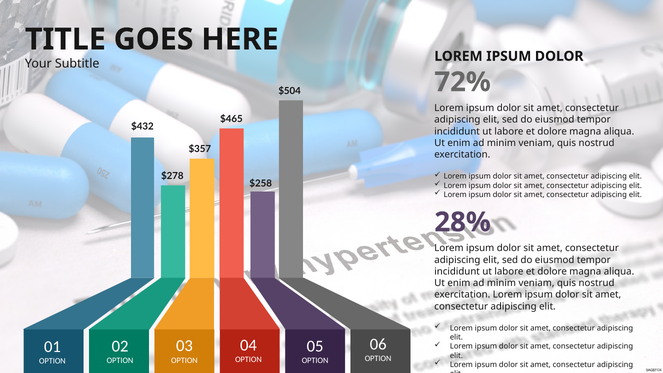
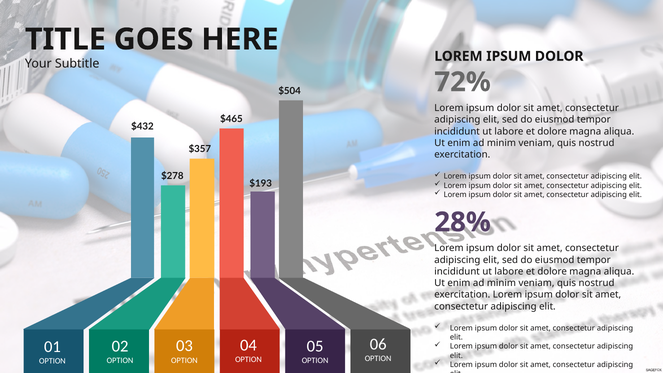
$258: $258 -> $193
